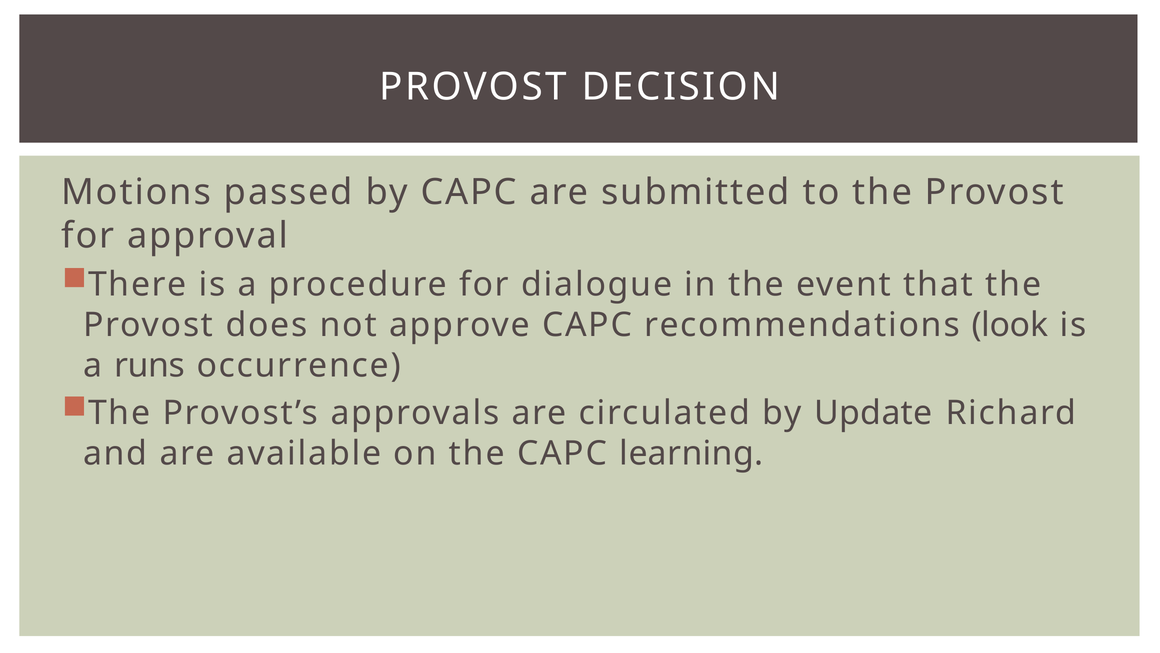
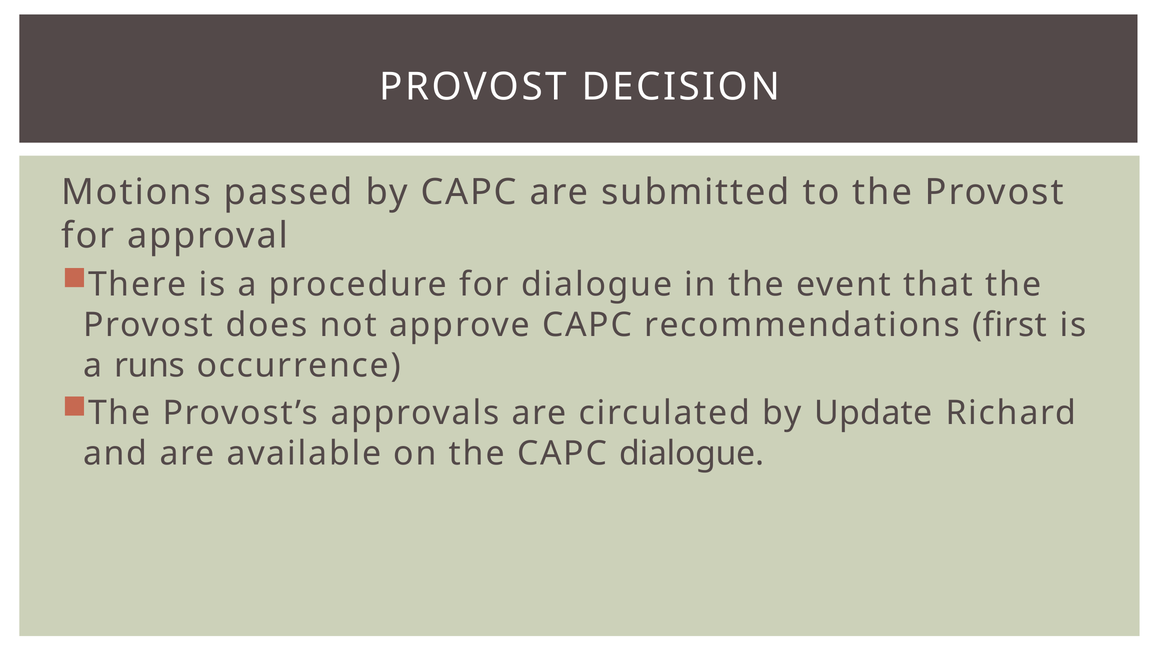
look: look -> first
CAPC learning: learning -> dialogue
